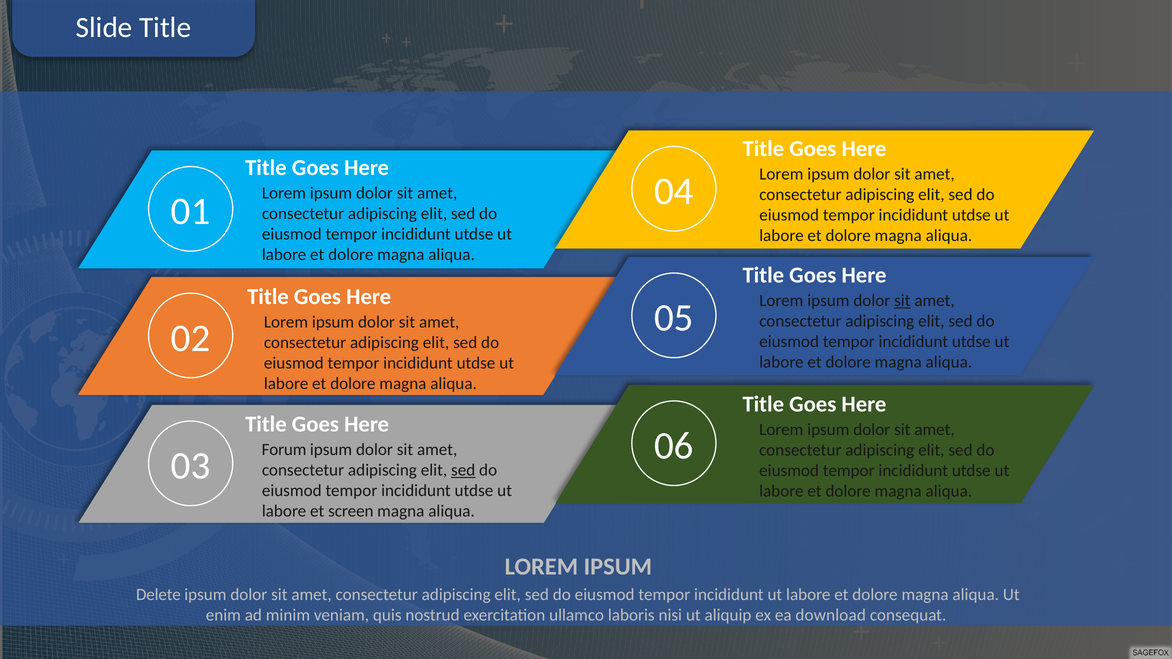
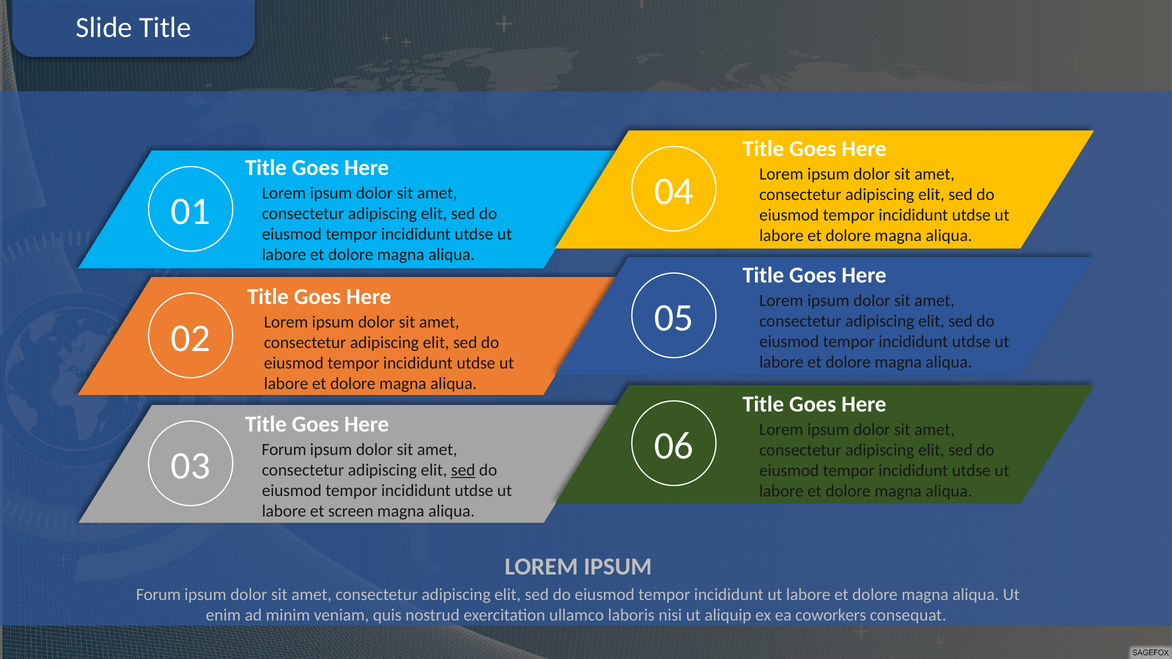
sit at (902, 301) underline: present -> none
Delete at (158, 595): Delete -> Forum
download: download -> coworkers
